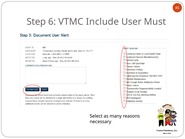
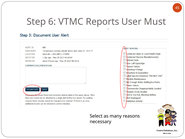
Include: Include -> Reports
